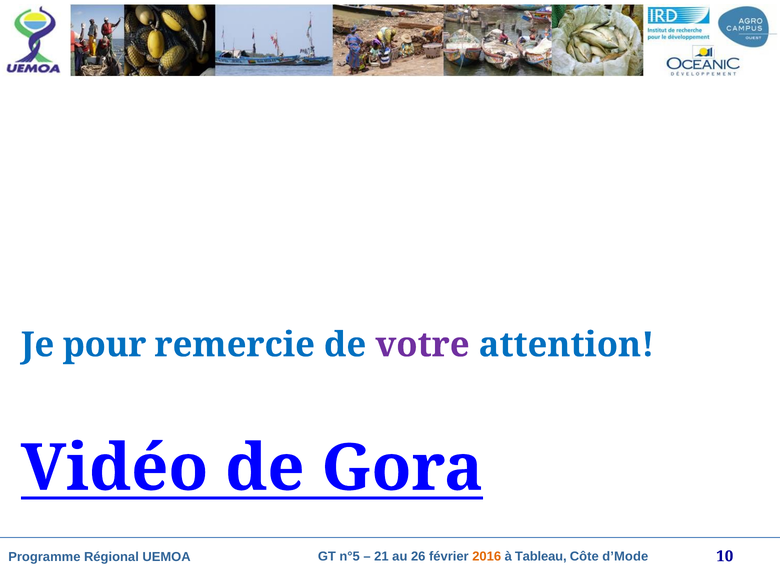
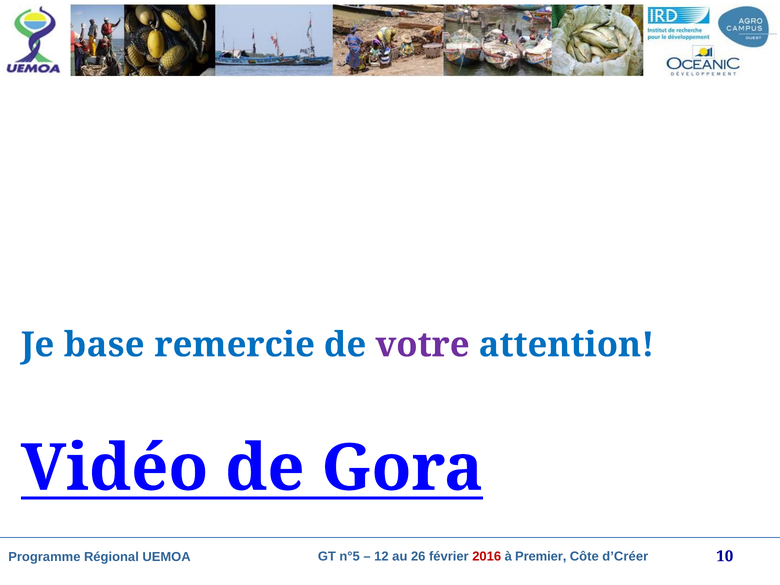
pour: pour -> base
21: 21 -> 12
2016 colour: orange -> red
Tableau: Tableau -> Premier
d’Mode: d’Mode -> d’Créer
